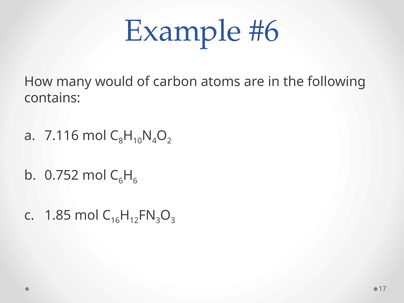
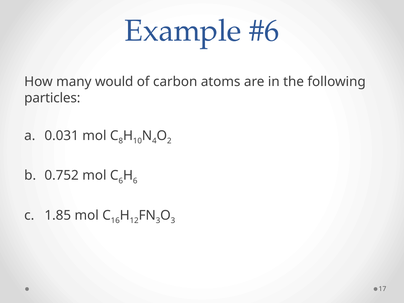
contains: contains -> particles
7.116: 7.116 -> 0.031
